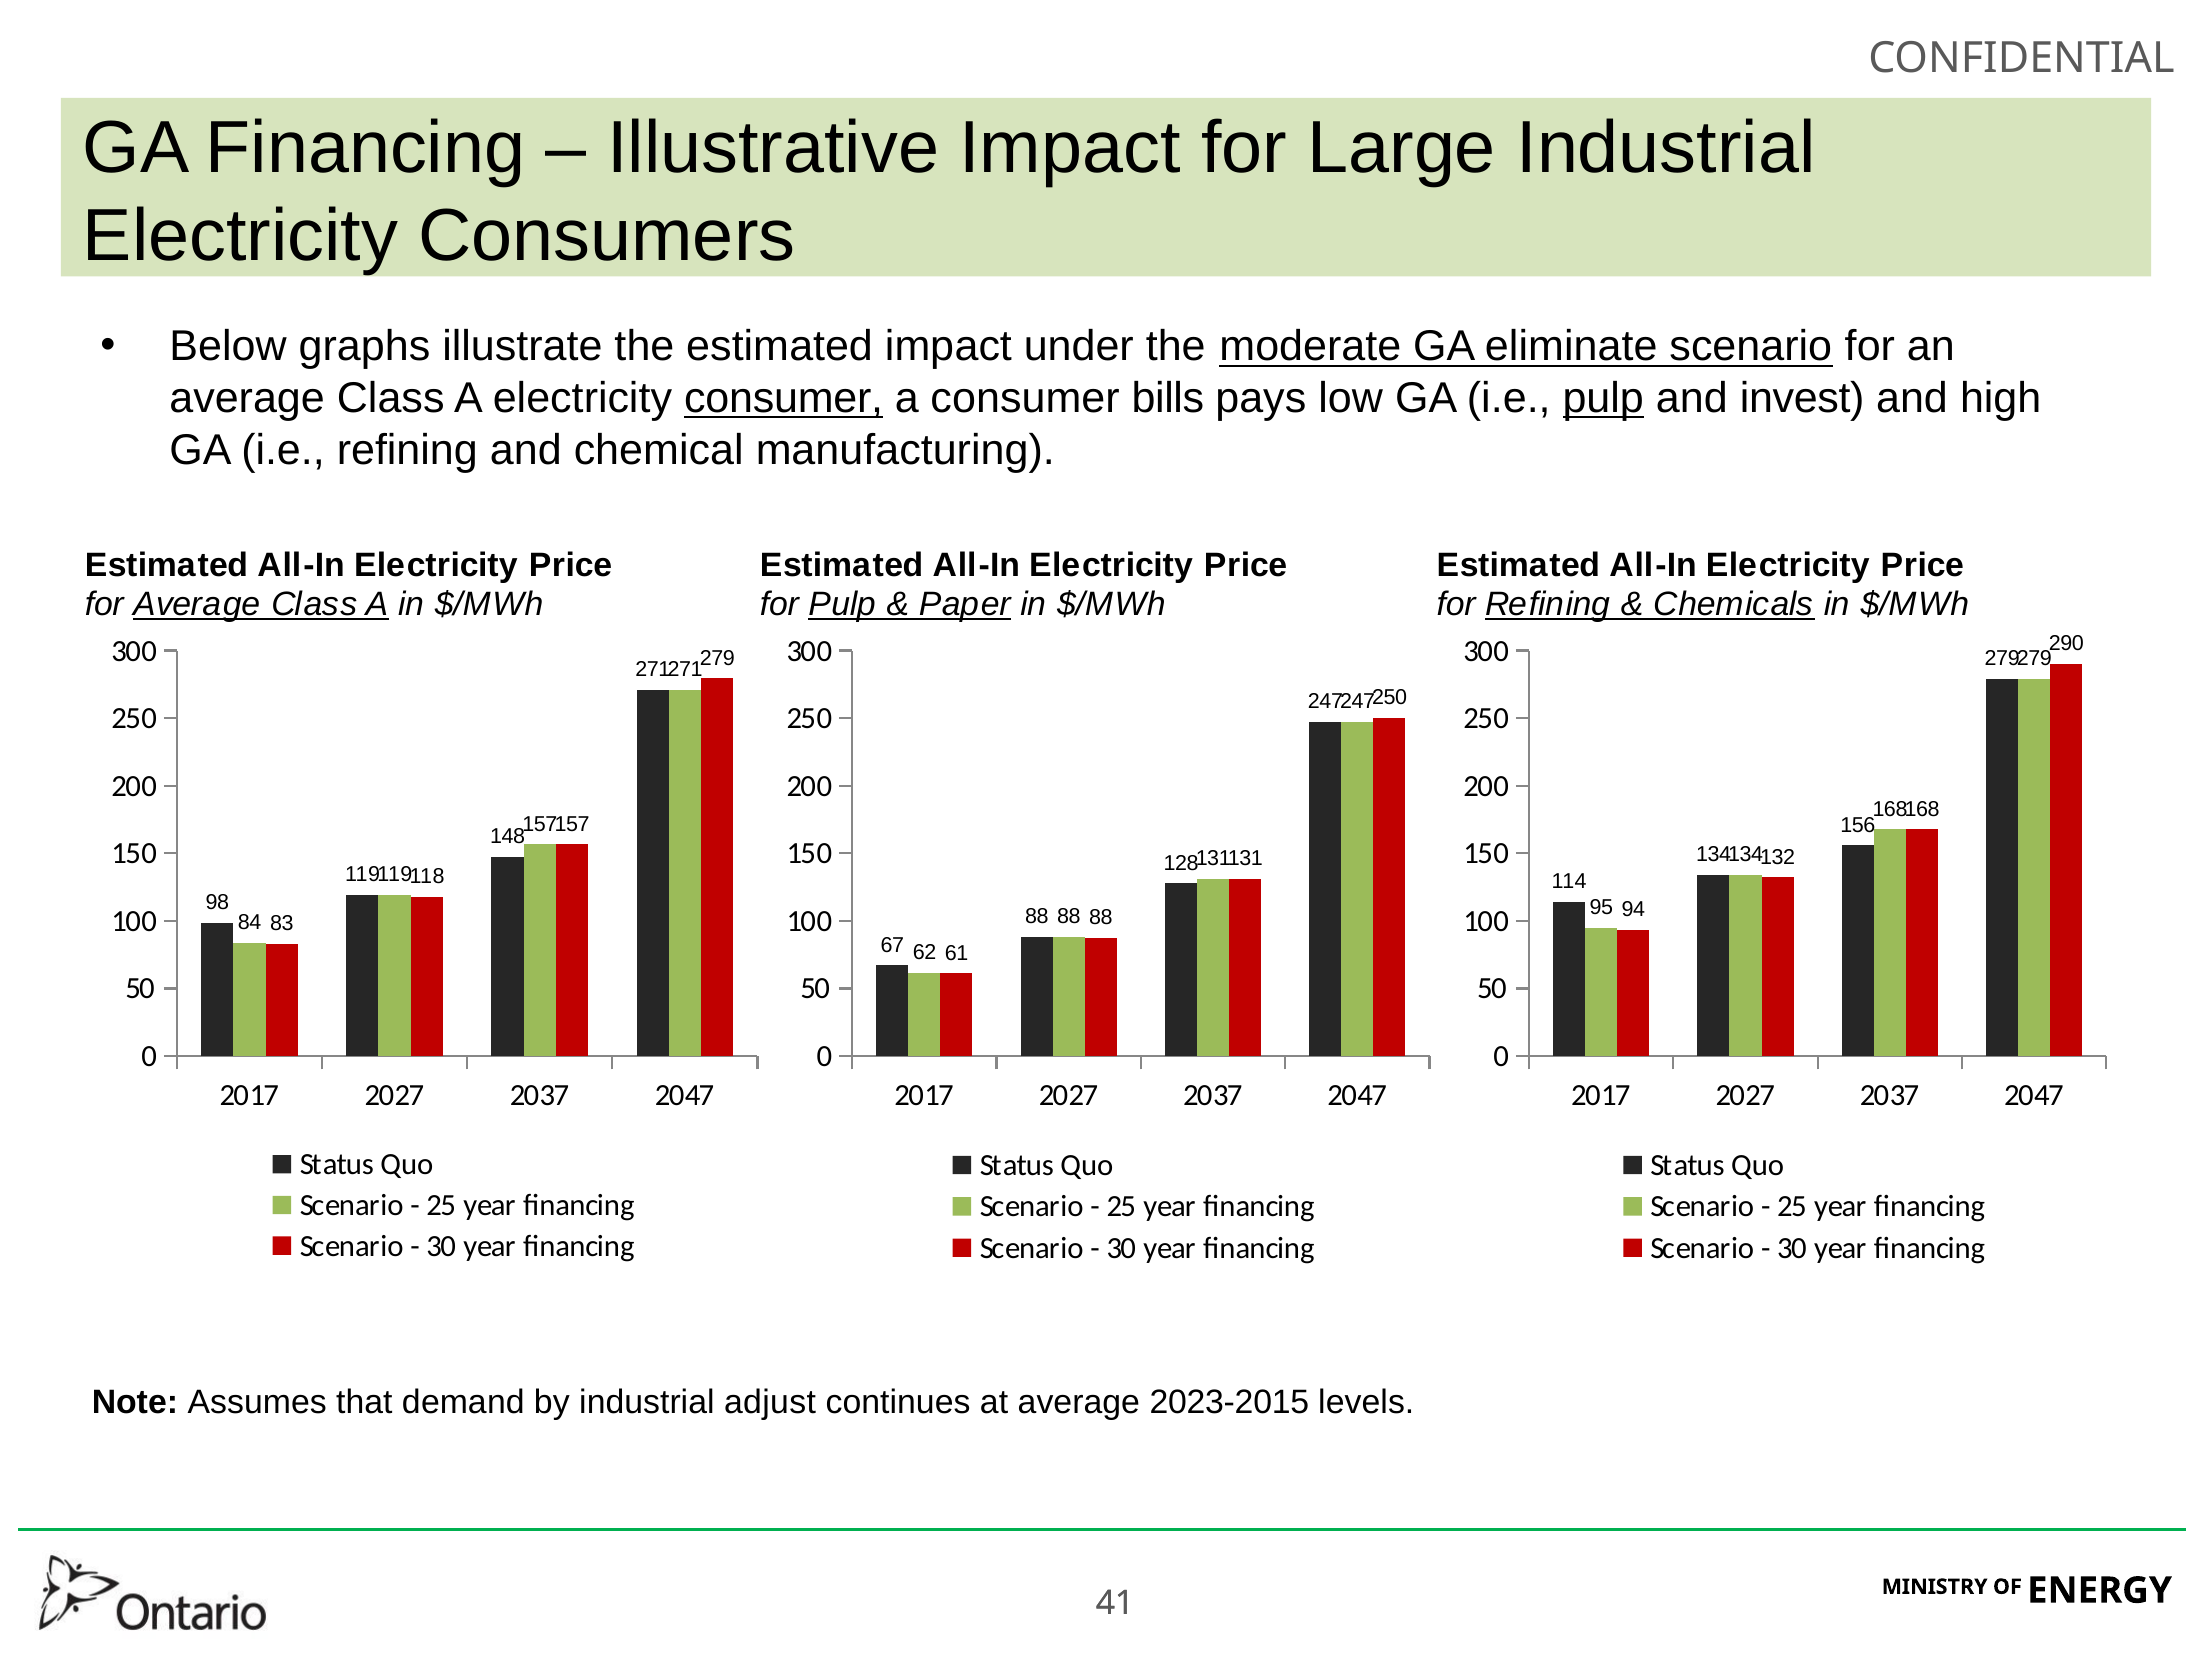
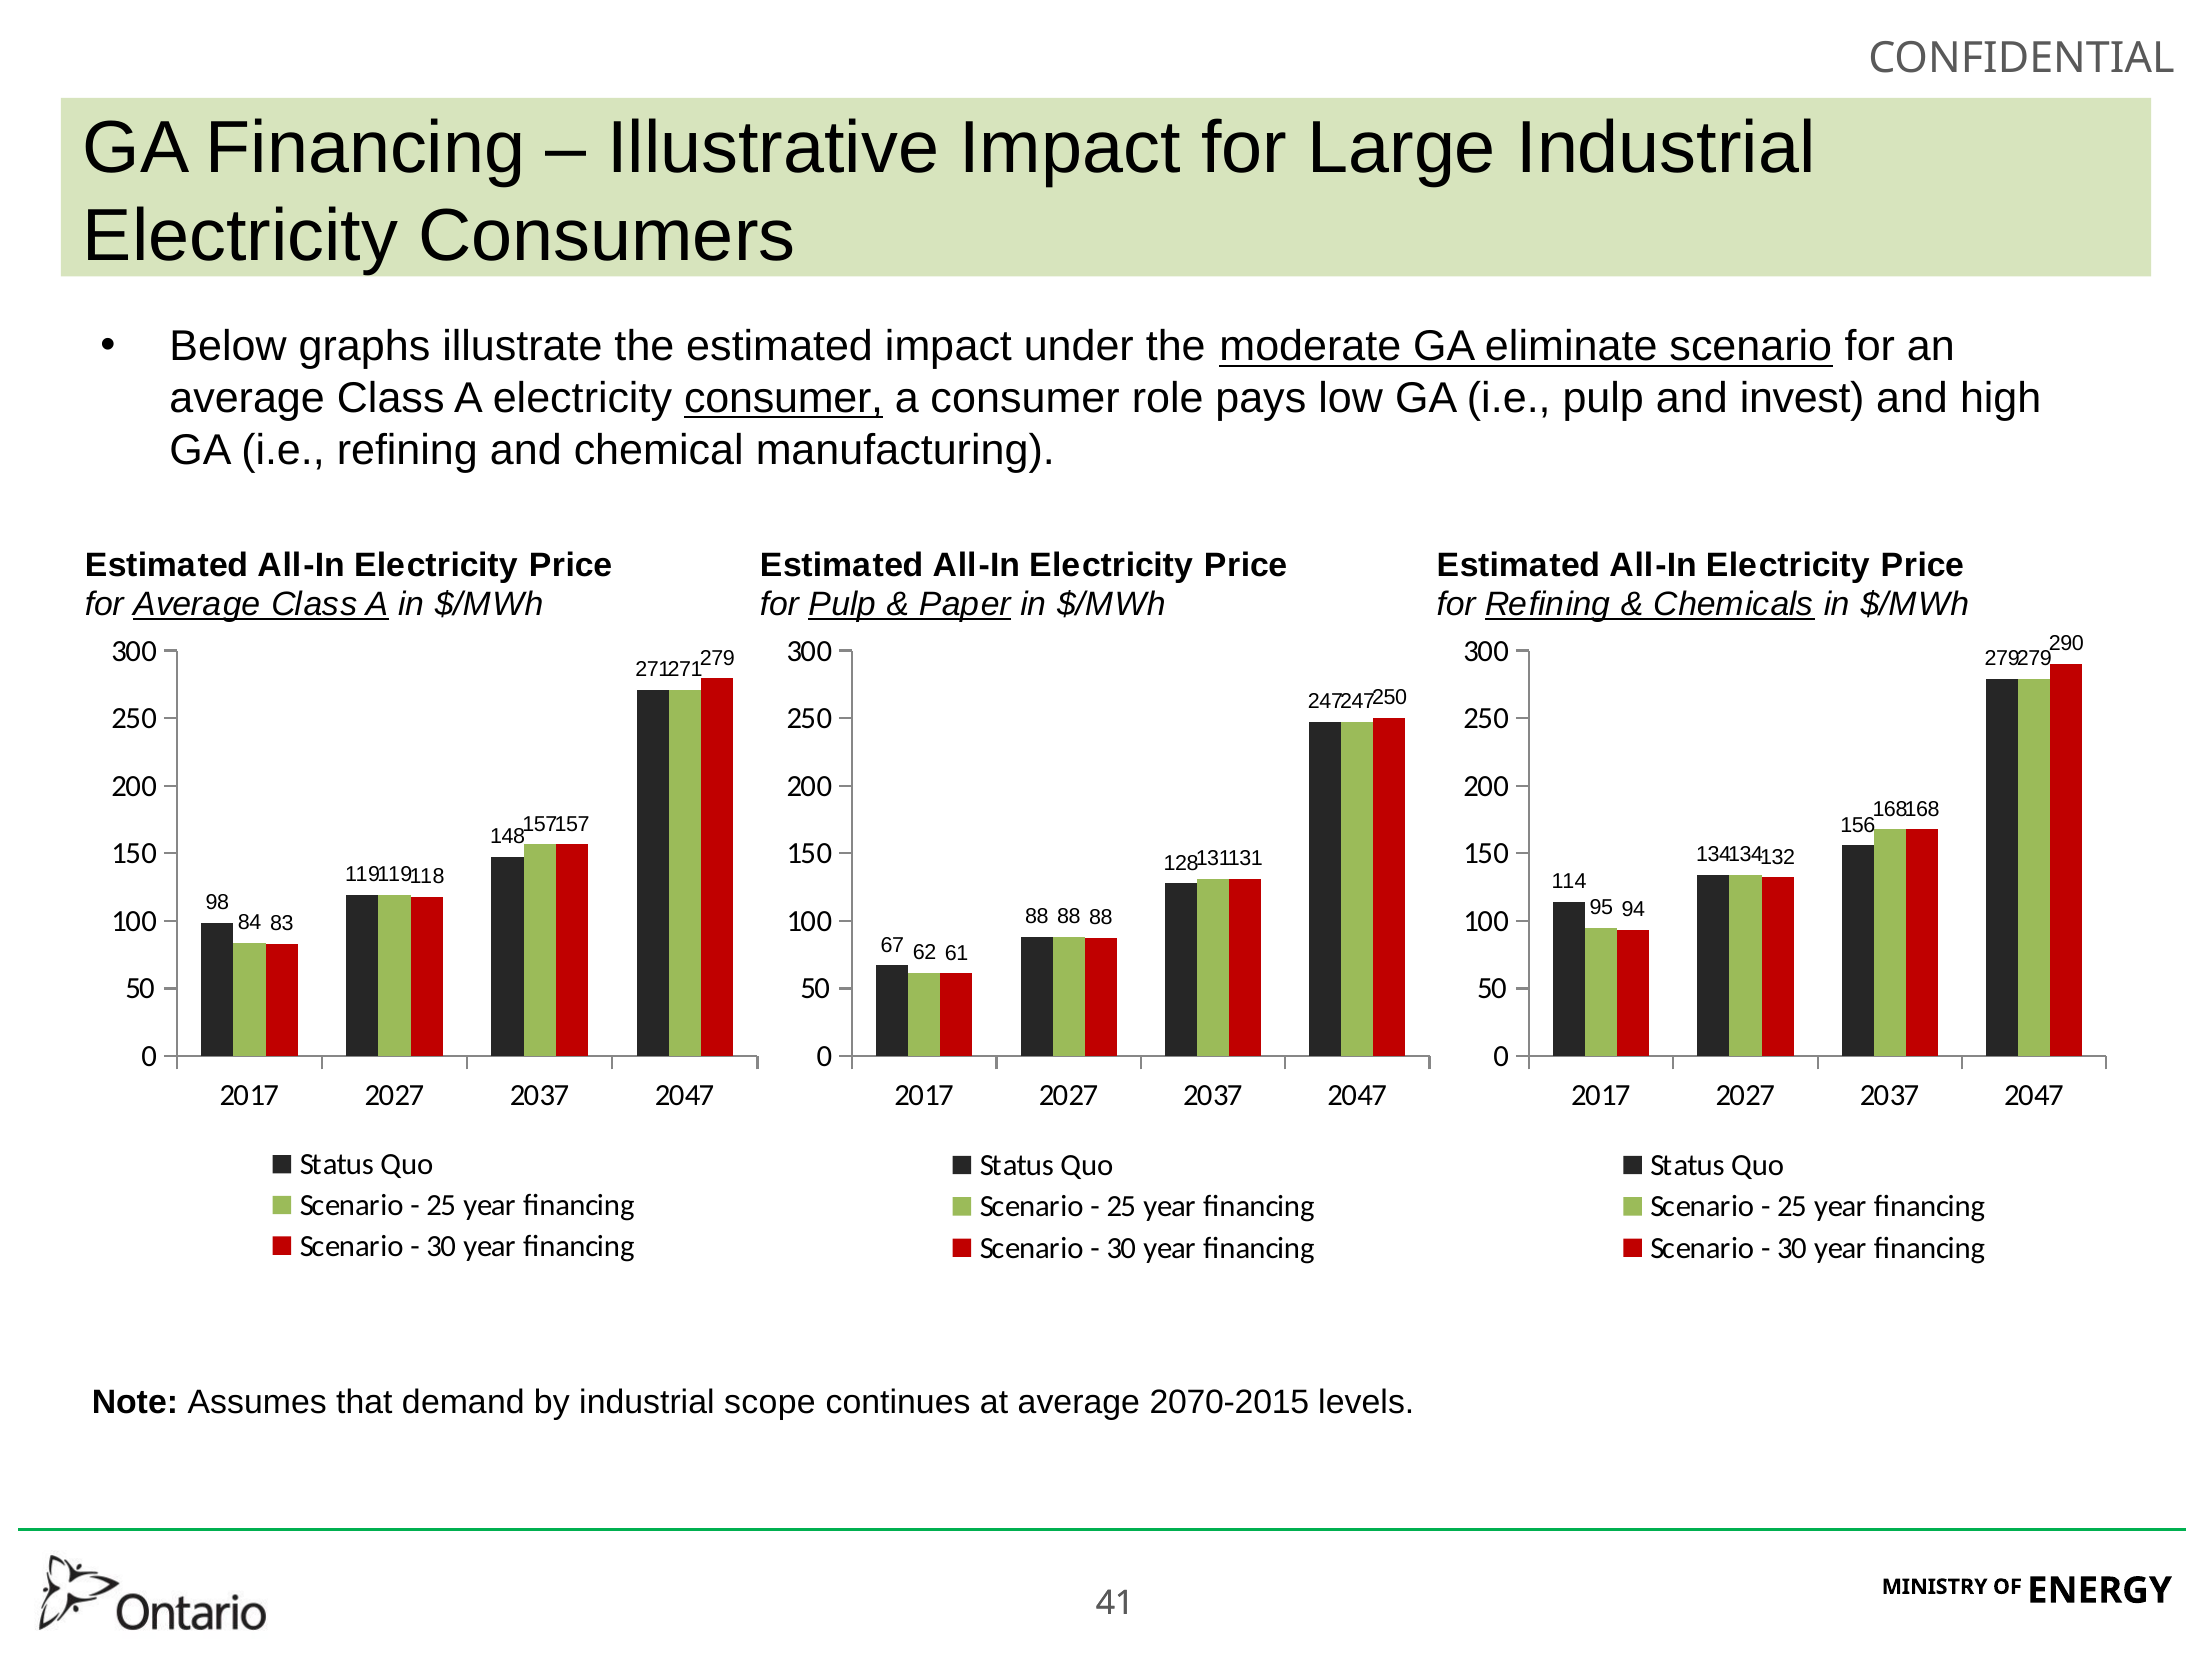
bills: bills -> role
pulp at (1603, 398) underline: present -> none
adjust: adjust -> scope
2023-2015: 2023-2015 -> 2070-2015
